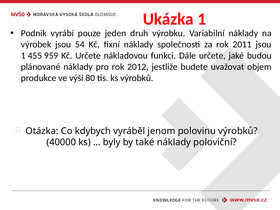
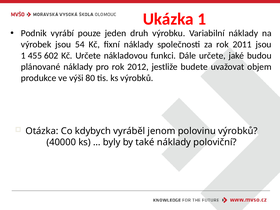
959: 959 -> 602
